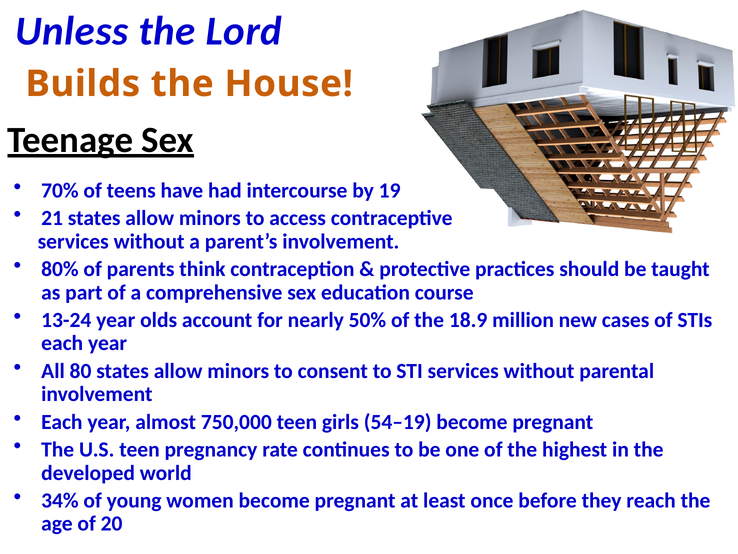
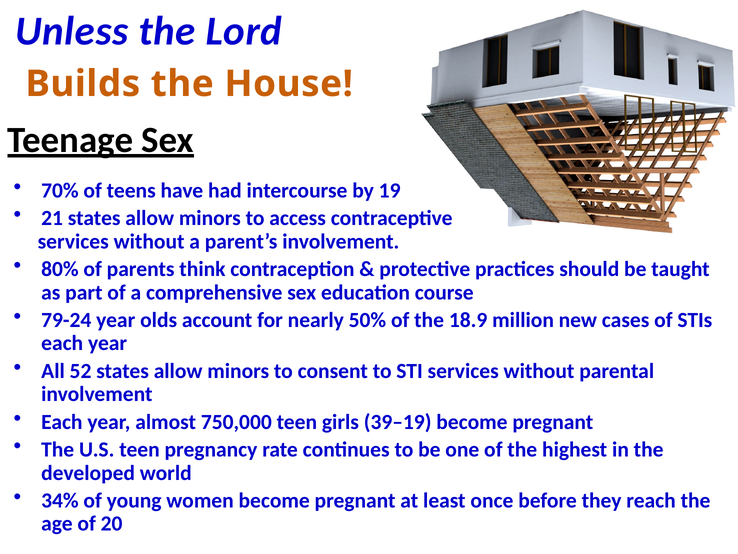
13-24: 13-24 -> 79-24
80: 80 -> 52
54–19: 54–19 -> 39–19
